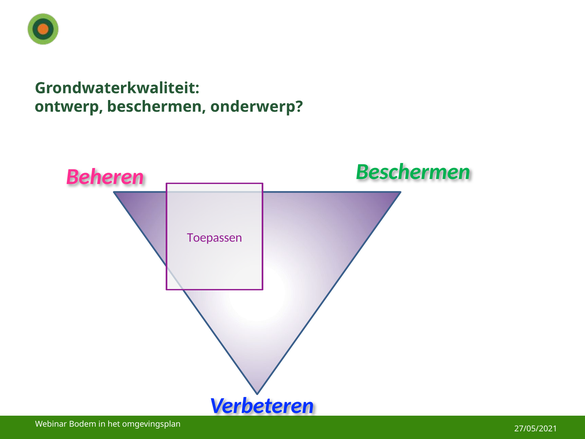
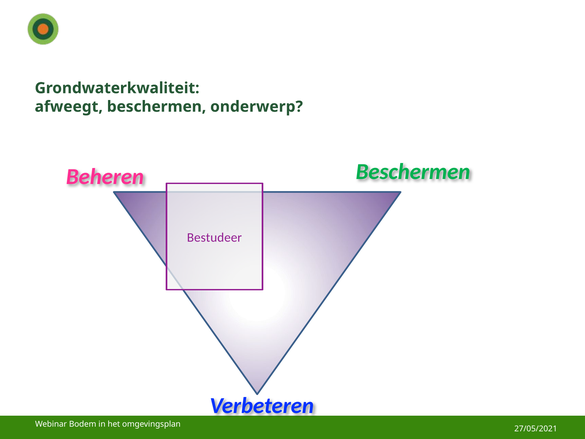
ontwerp: ontwerp -> afweegt
Toepassen: Toepassen -> Bestudeer
